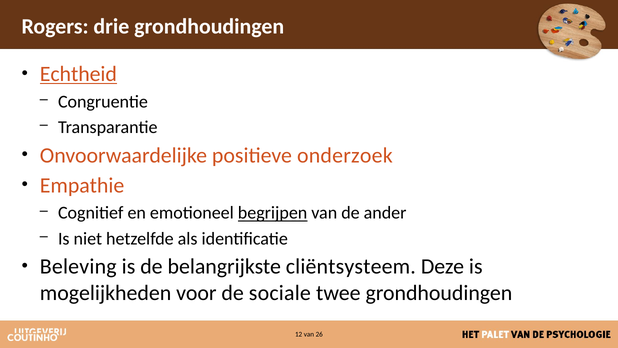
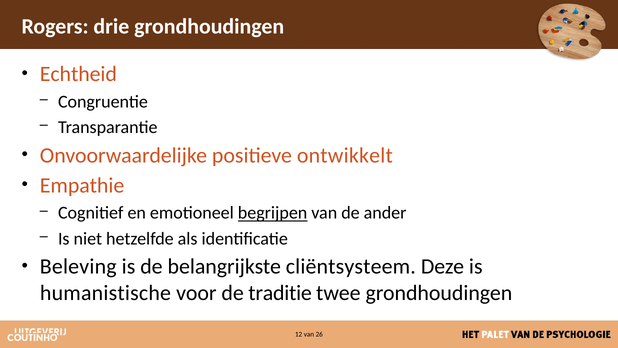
Echtheid underline: present -> none
onderzoek: onderzoek -> ontwikkelt
mogelijkheden: mogelijkheden -> humanistische
sociale: sociale -> traditie
